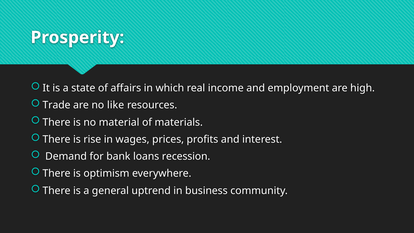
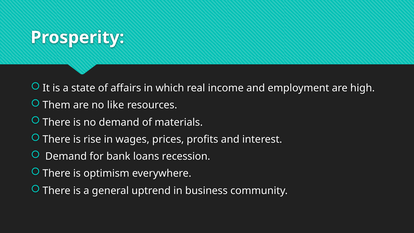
Trade: Trade -> Them
no material: material -> demand
